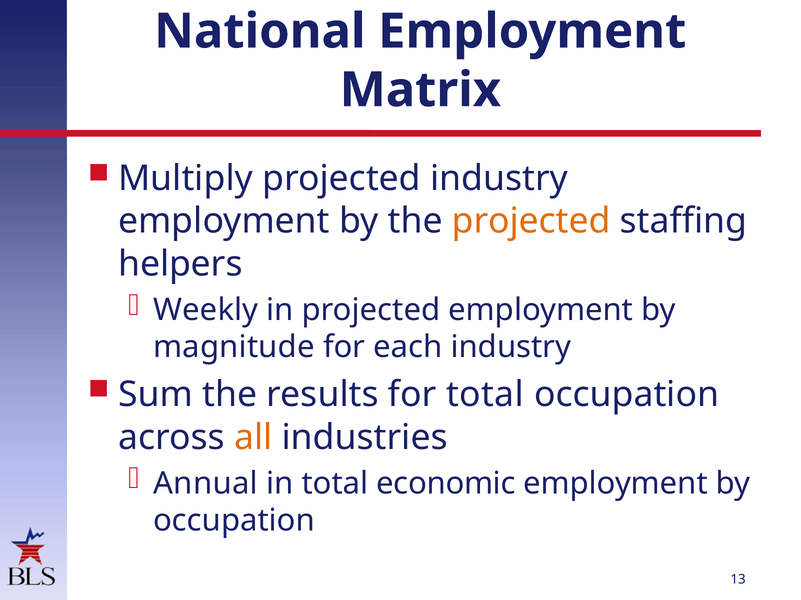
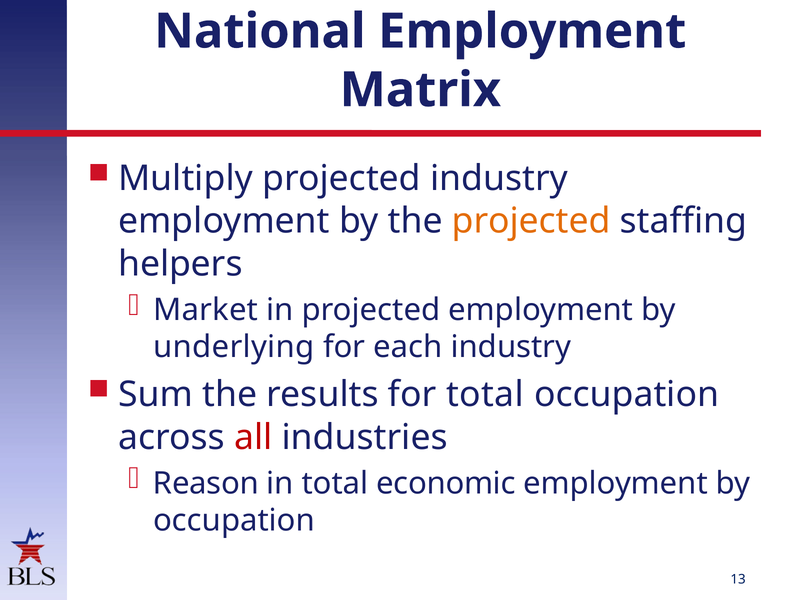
Weekly: Weekly -> Market
magnitude: magnitude -> underlying
all colour: orange -> red
Annual: Annual -> Reason
